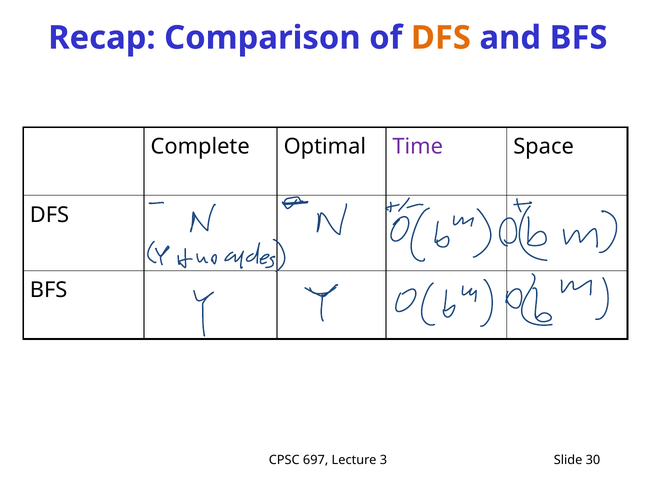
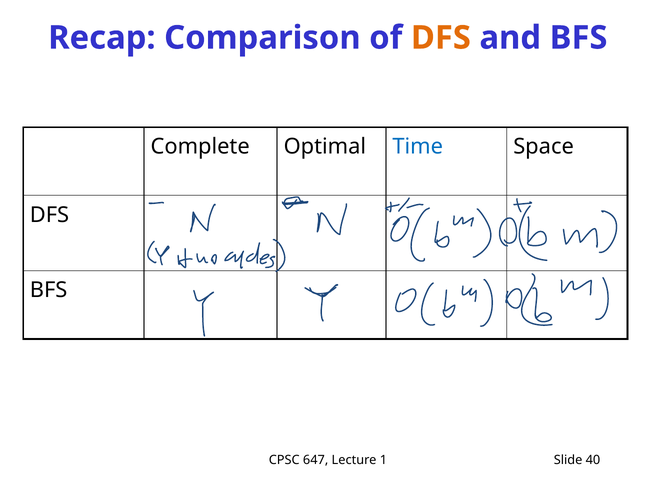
Time colour: purple -> blue
697: 697 -> 647
3: 3 -> 1
30: 30 -> 40
